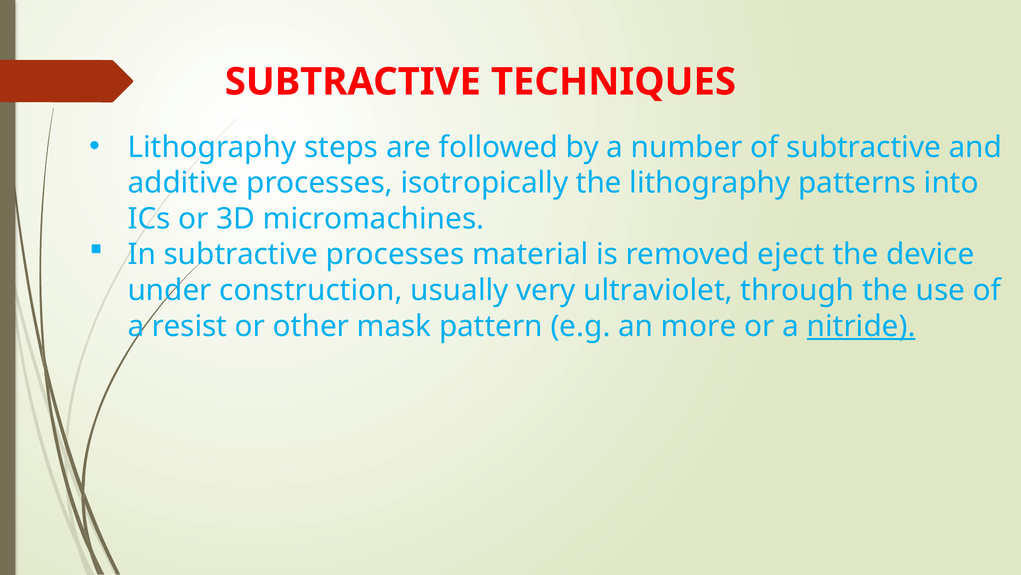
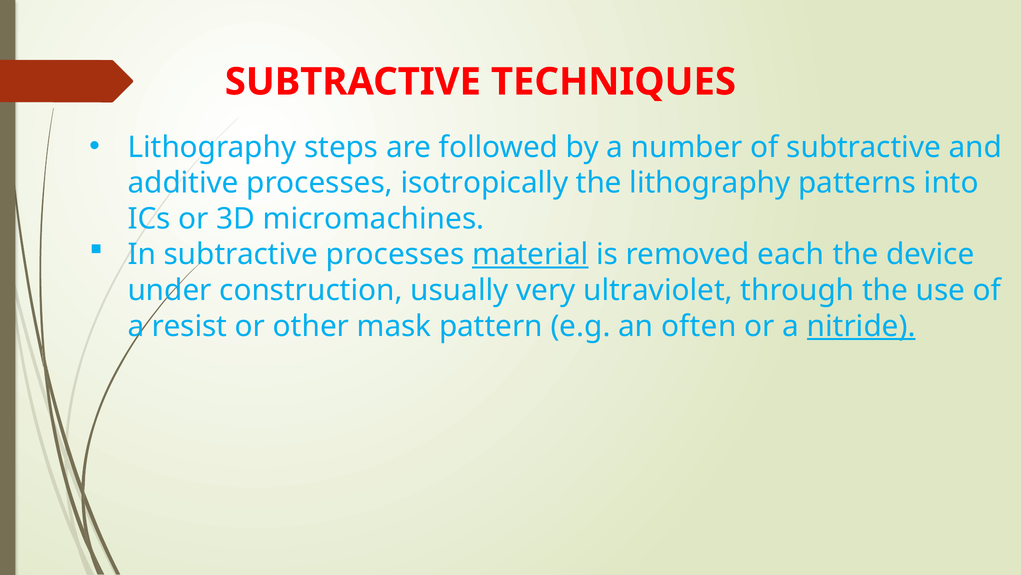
material underline: none -> present
eject: eject -> each
more: more -> often
